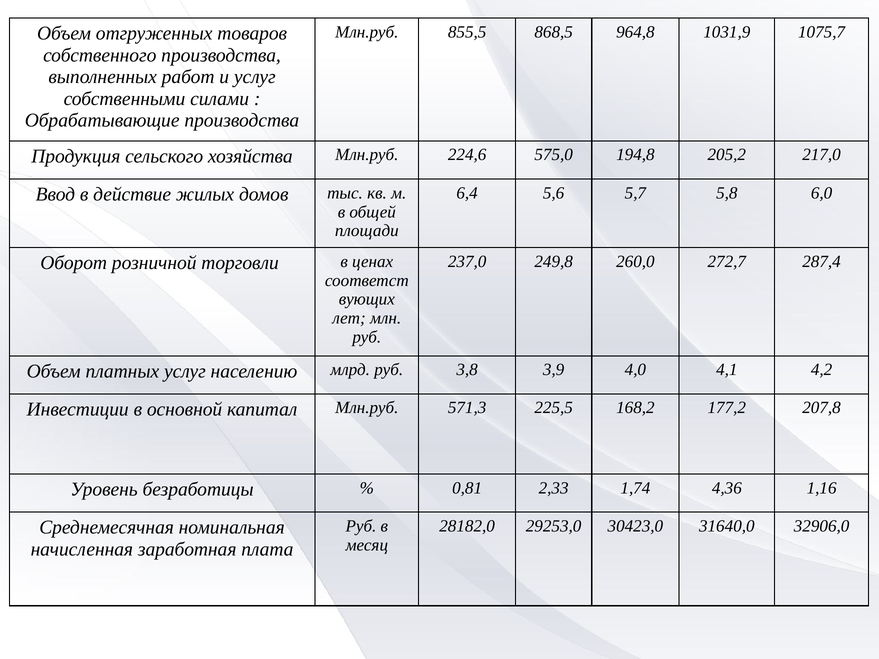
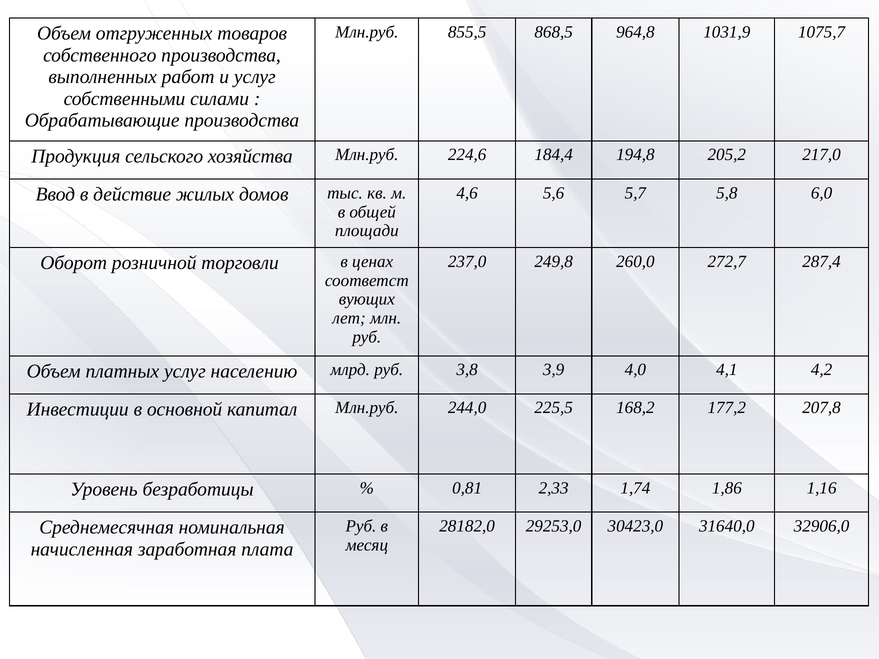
575,0: 575,0 -> 184,4
6,4: 6,4 -> 4,6
571,3: 571,3 -> 244,0
4,36: 4,36 -> 1,86
